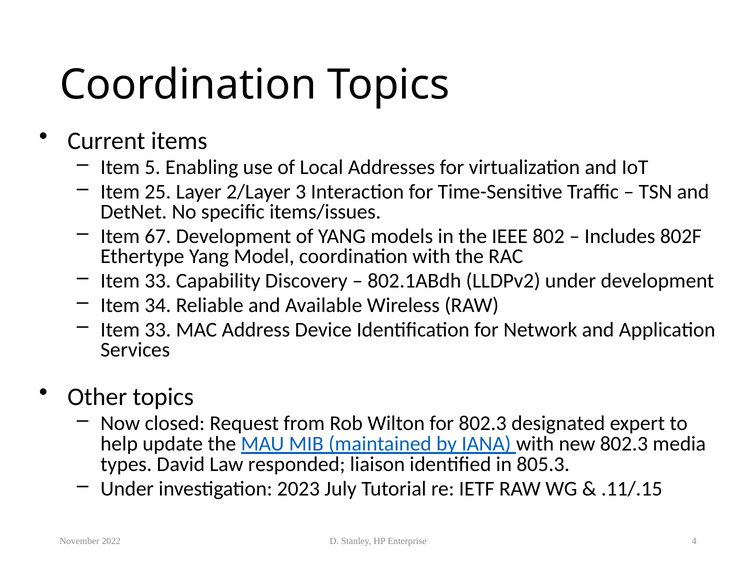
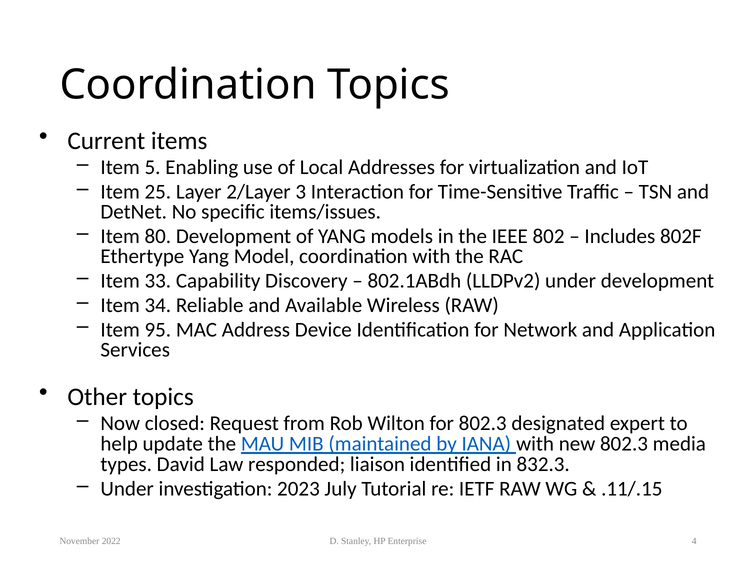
67: 67 -> 80
33 at (158, 330): 33 -> 95
805.3: 805.3 -> 832.3
